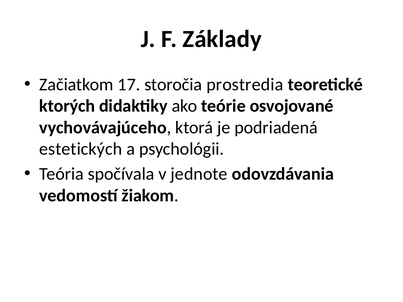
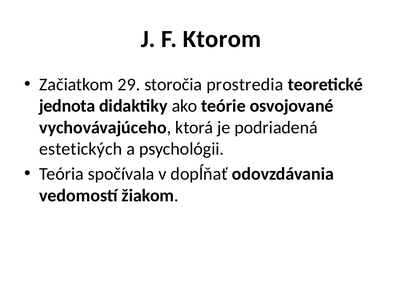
Základy: Základy -> Ktorom
17: 17 -> 29
ktorých: ktorých -> jednota
jednote: jednote -> dopĺňať
